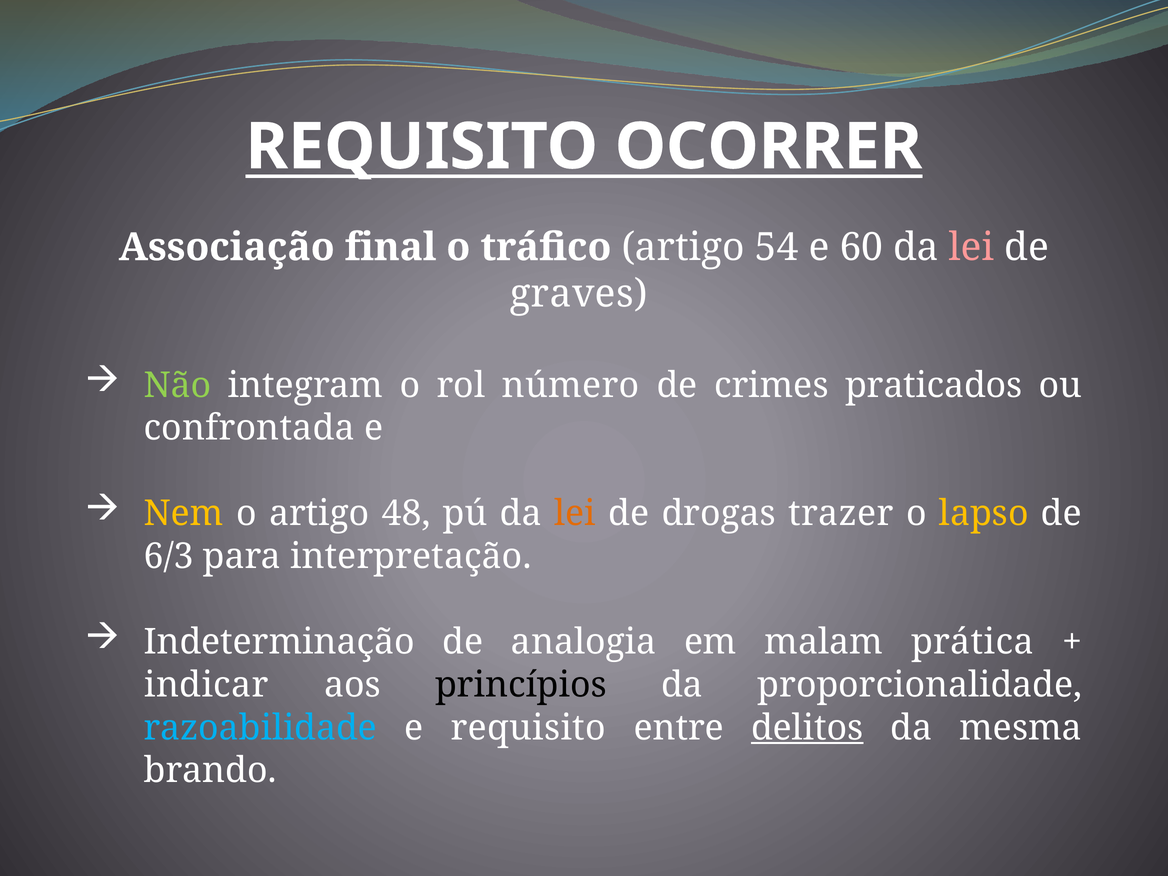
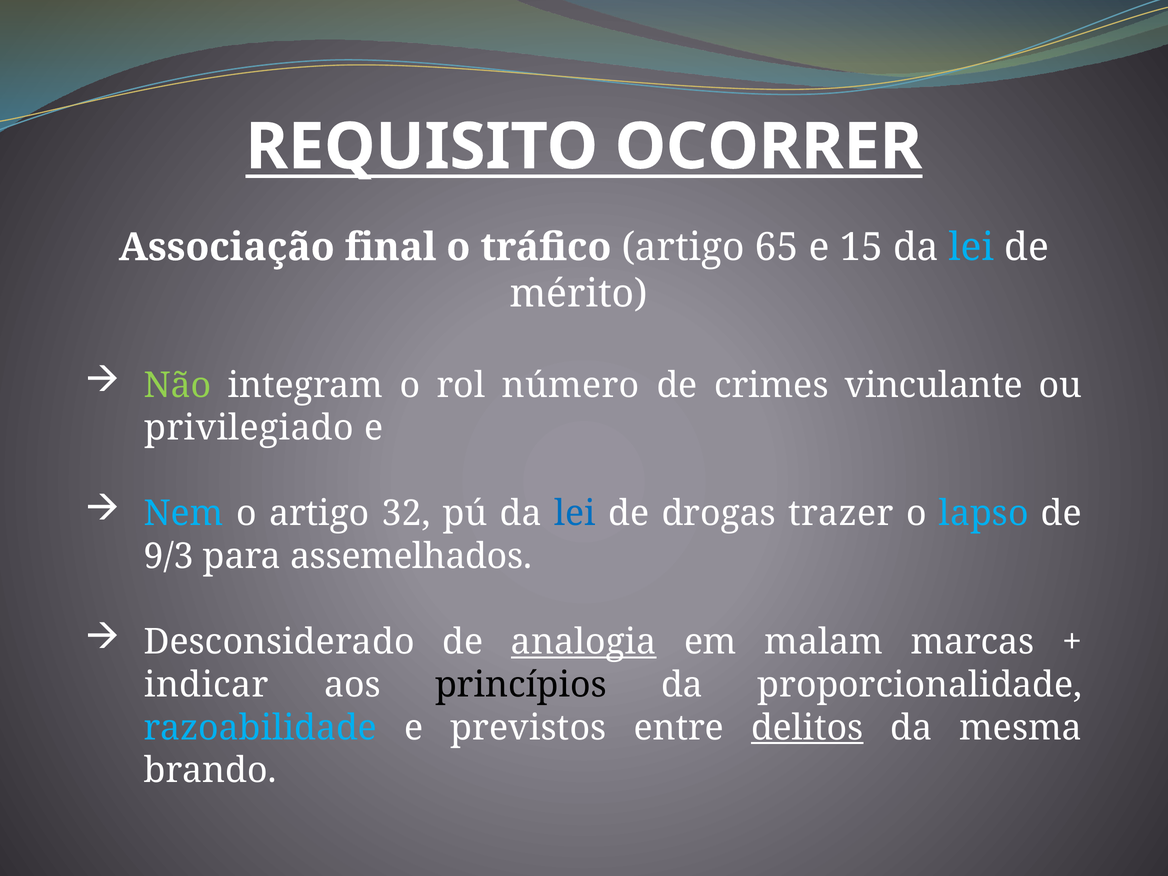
54: 54 -> 65
60: 60 -> 15
lei at (972, 247) colour: pink -> light blue
graves: graves -> mérito
praticados: praticados -> vinculante
confrontada: confrontada -> privilegiado
Nem colour: yellow -> light blue
48: 48 -> 32
lei at (575, 514) colour: orange -> blue
lapso colour: yellow -> light blue
6/3: 6/3 -> 9/3
interpretação: interpretação -> assemelhados
Indeterminação: Indeterminação -> Desconsiderado
analogia underline: none -> present
prática: prática -> marcas
e requisito: requisito -> previstos
